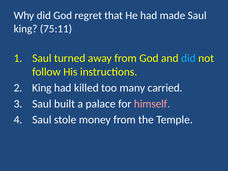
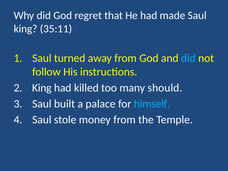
75:11: 75:11 -> 35:11
carried: carried -> should
himself colour: pink -> light blue
